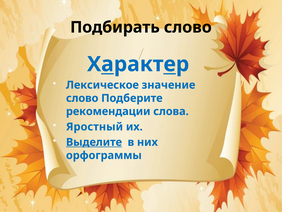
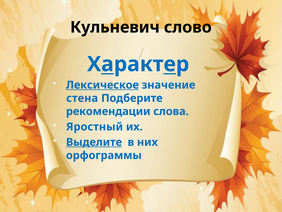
Подбирать: Подбирать -> Кульневич
Лексическое underline: none -> present
слово at (82, 98): слово -> стена
